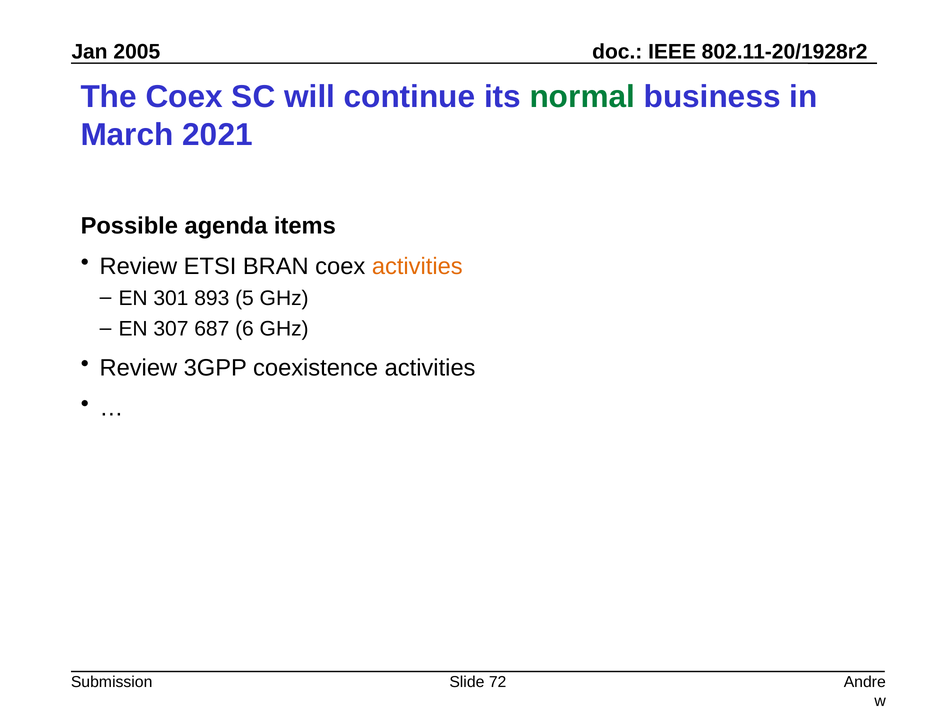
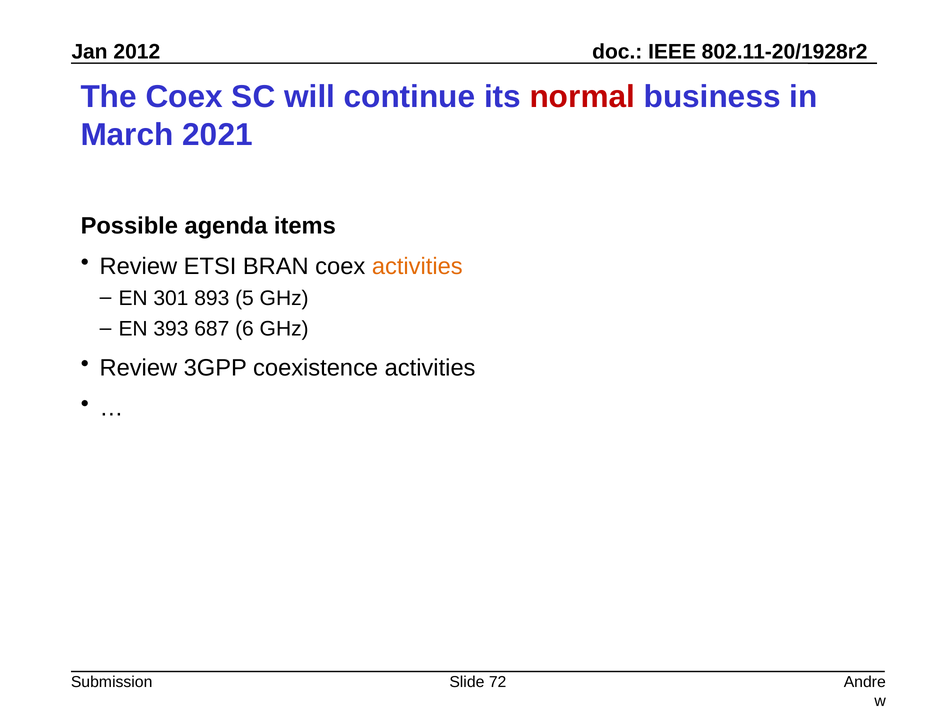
2005: 2005 -> 2012
normal colour: green -> red
307: 307 -> 393
